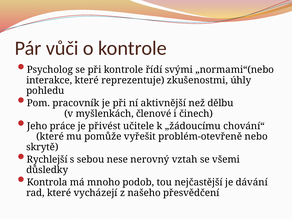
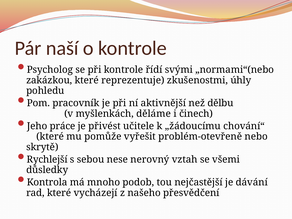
vůči: vůči -> naší
interakce: interakce -> zakázkou
členové: členové -> děláme
